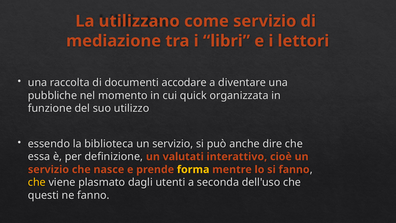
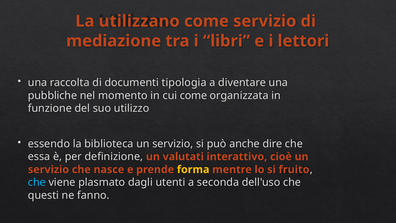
accodare: accodare -> tipologia
cui quick: quick -> come
si fanno: fanno -> fruito
che at (37, 182) colour: yellow -> light blue
